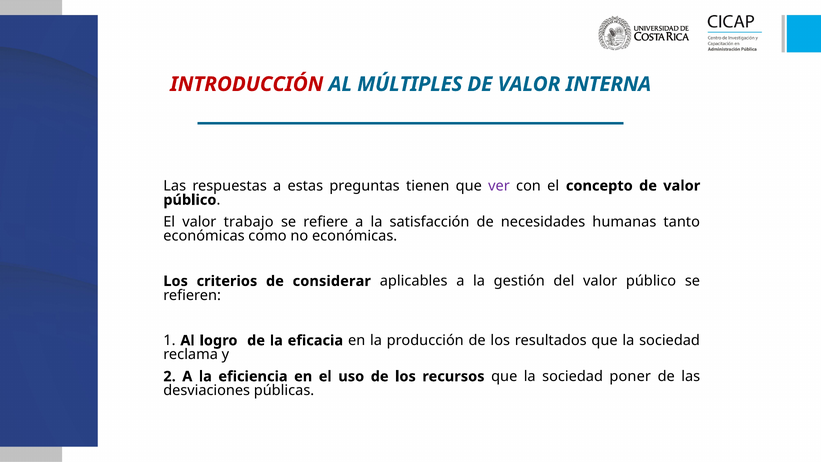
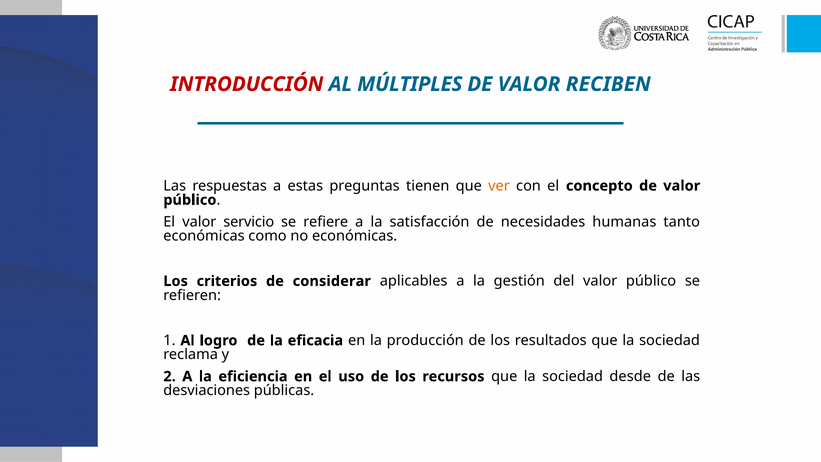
INTERNA: INTERNA -> RECIBEN
ver colour: purple -> orange
trabajo: trabajo -> servicio
poner: poner -> desde
